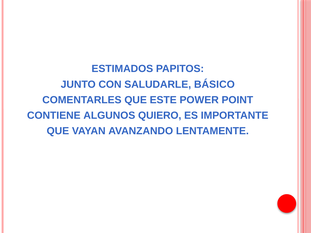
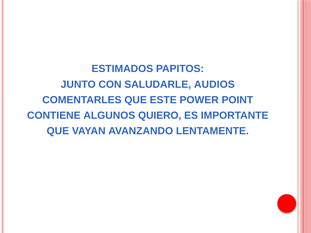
BÁSICO: BÁSICO -> AUDIOS
